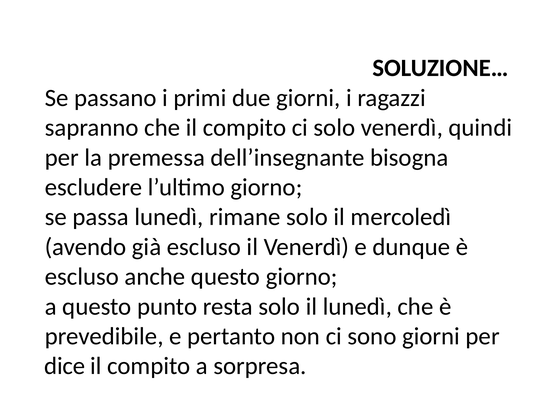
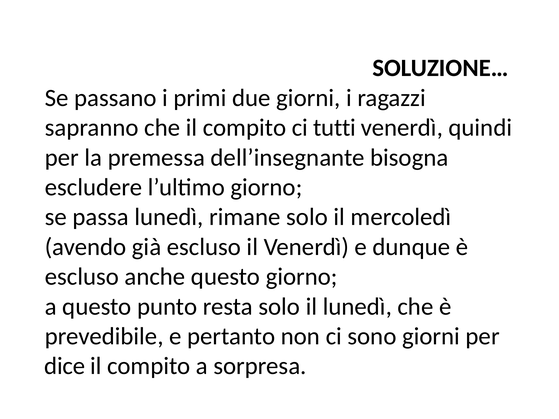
ci solo: solo -> tutti
